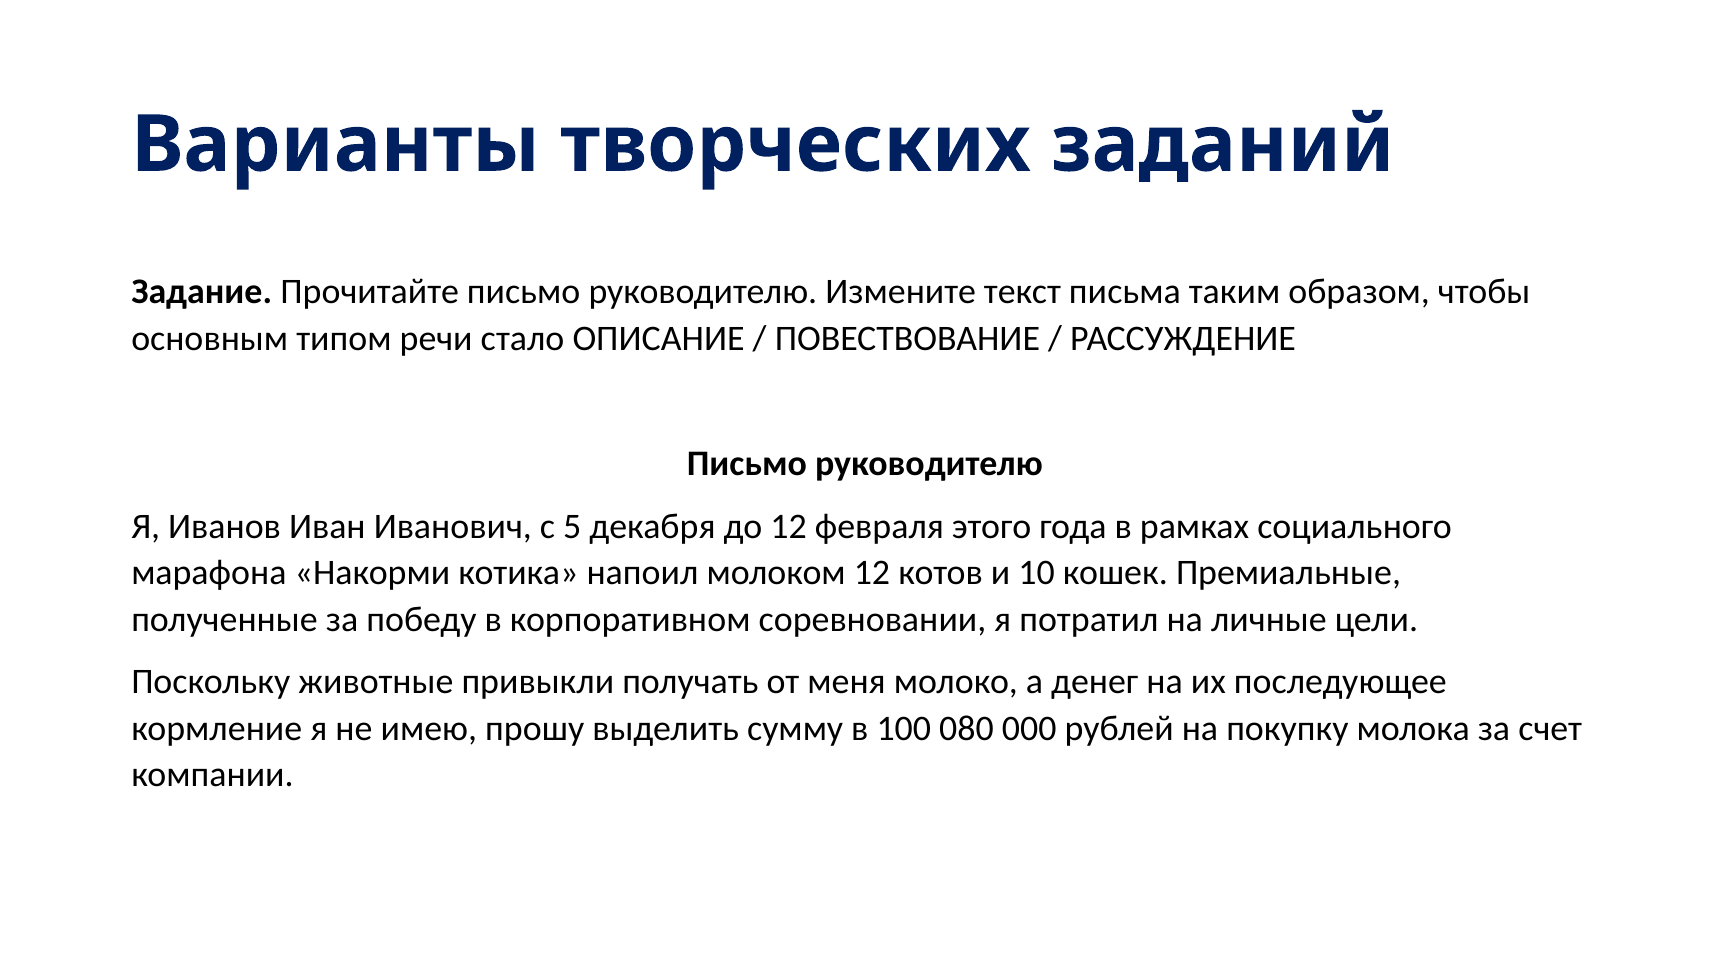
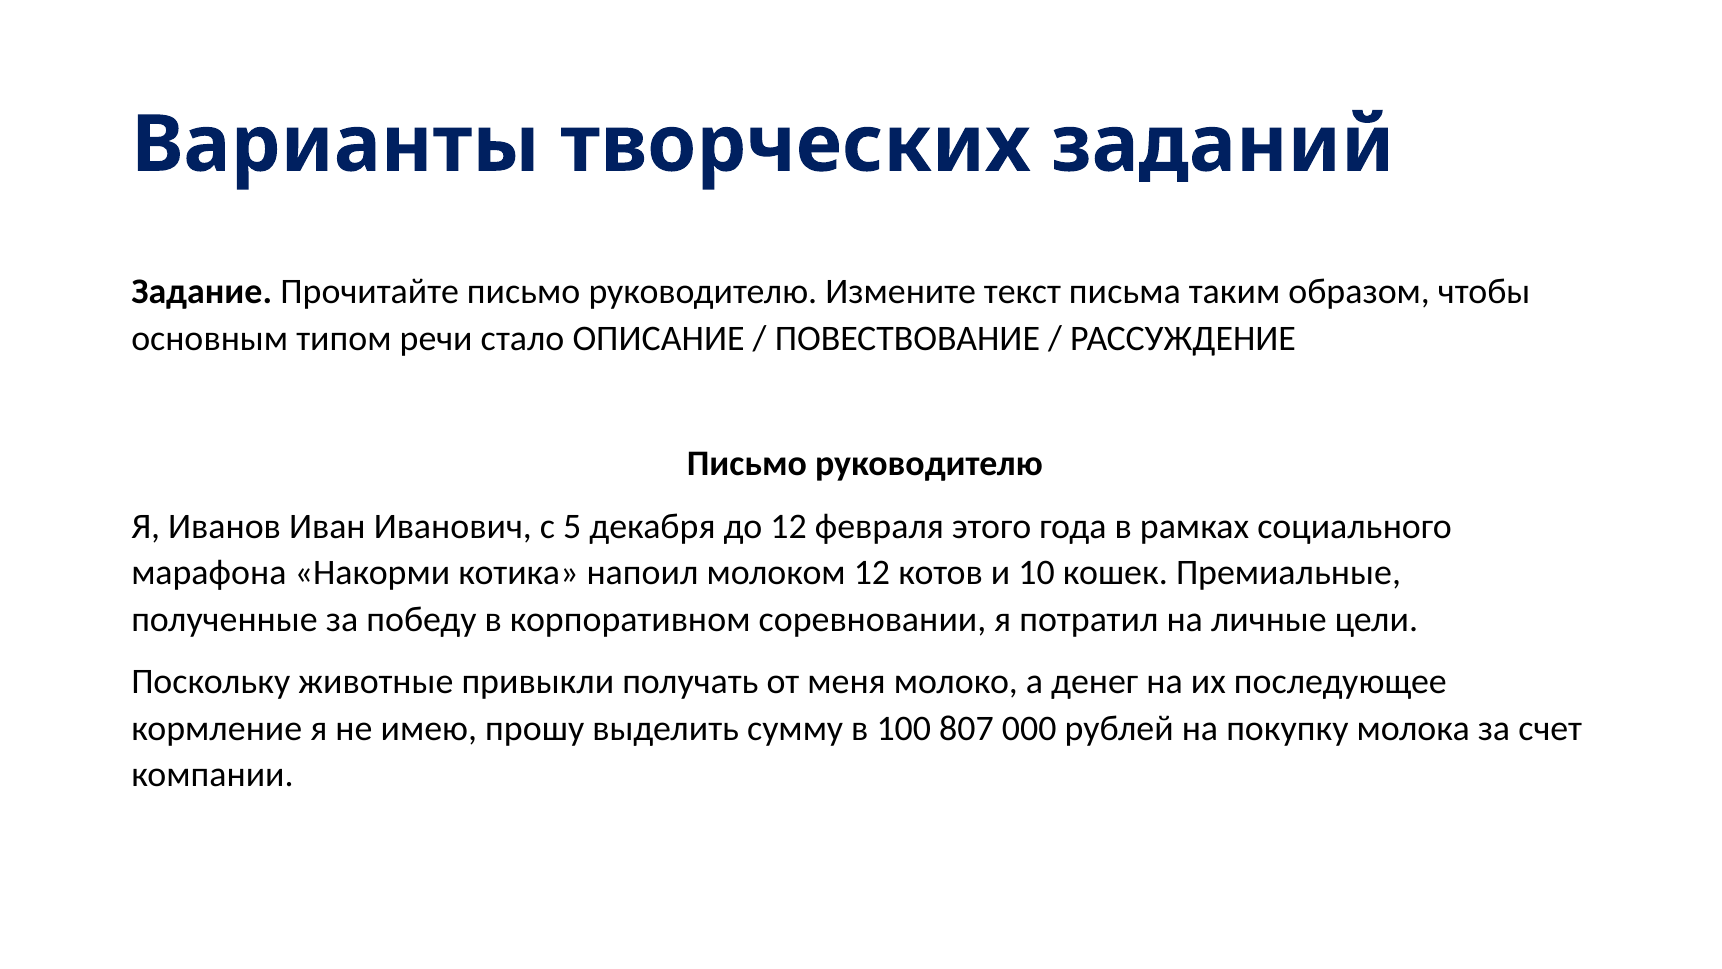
080: 080 -> 807
